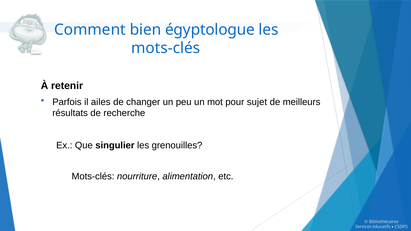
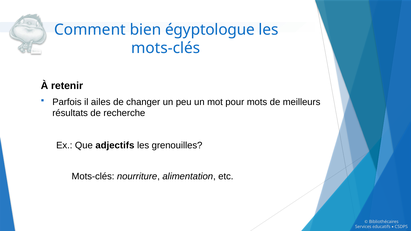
sujet: sujet -> mots
singulier: singulier -> adjectifs
